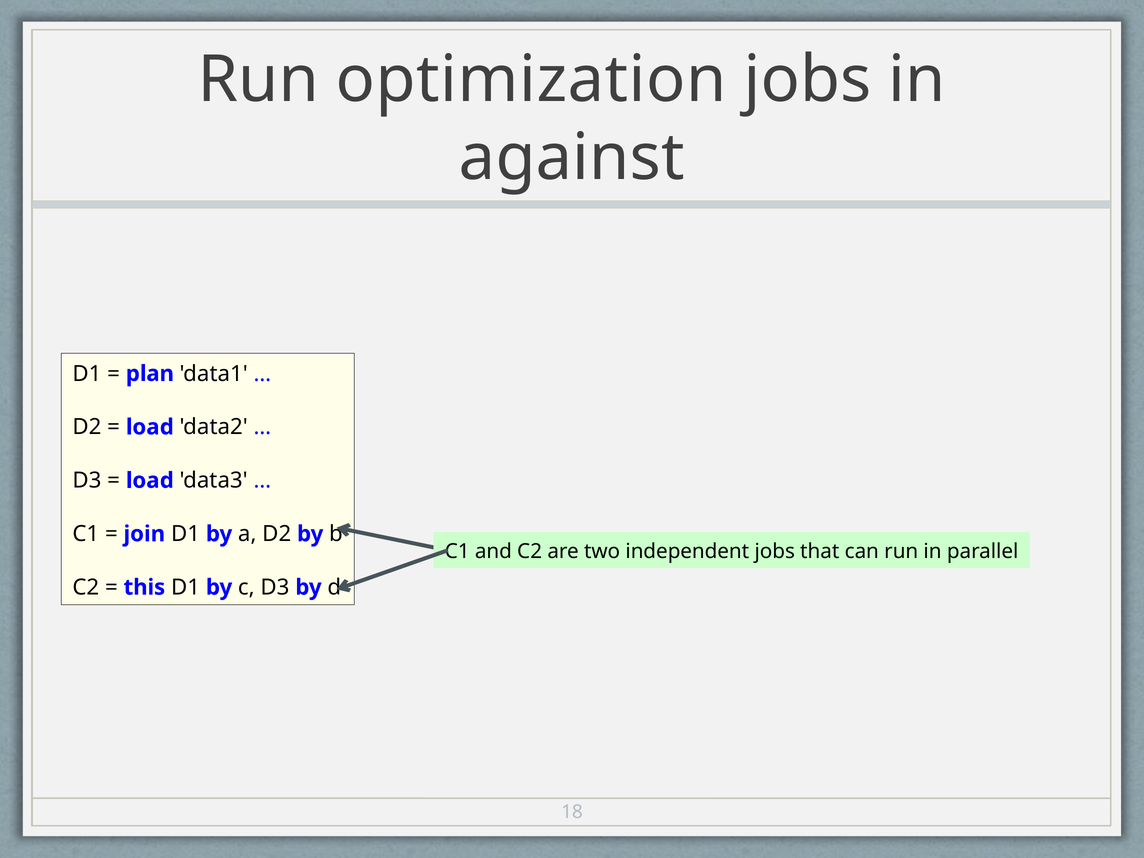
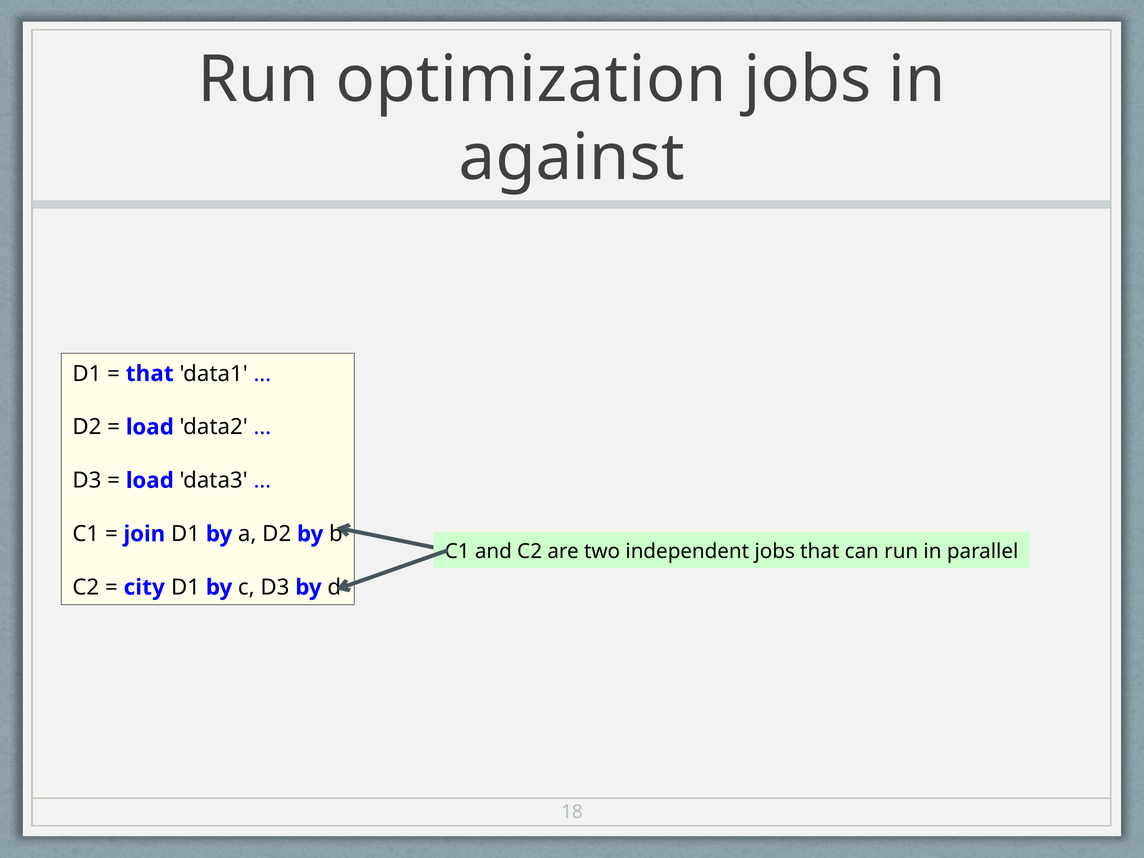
plan at (150, 374): plan -> that
this: this -> city
